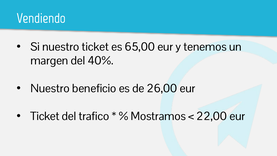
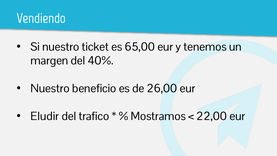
Ticket at (45, 116): Ticket -> Eludir
